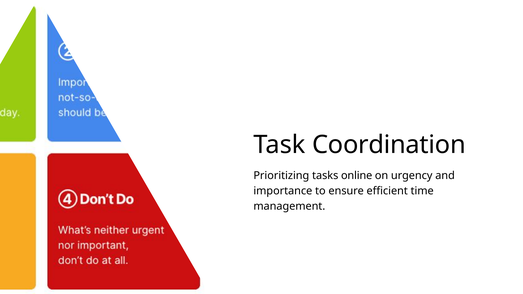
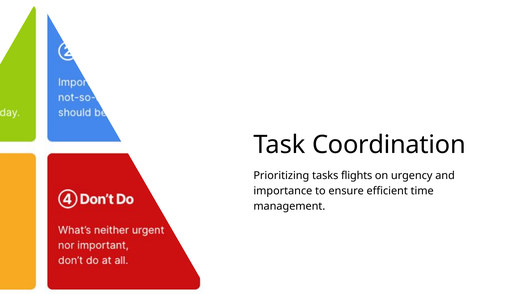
online: online -> flights
